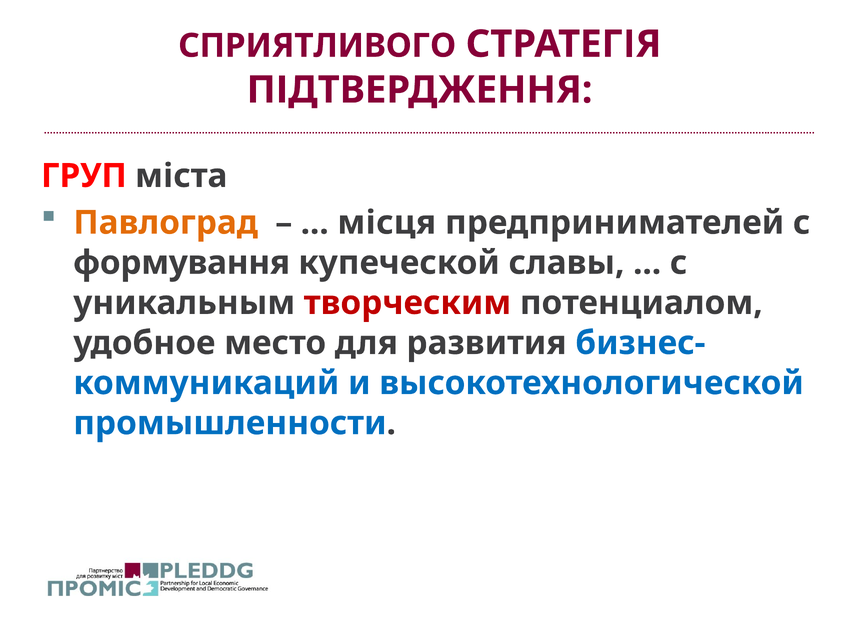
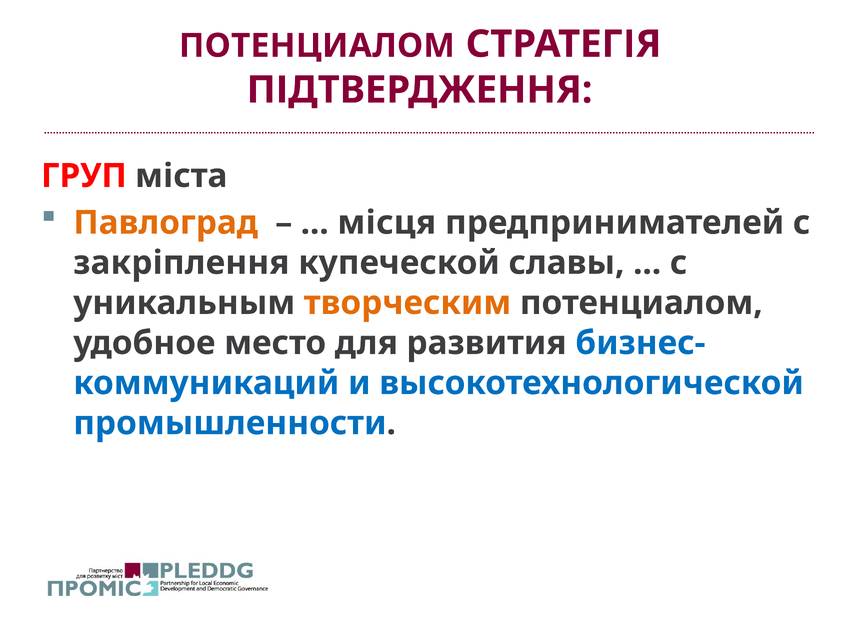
СПРИЯТЛИВОГО at (317, 46): СПРИЯТЛИВОГО -> ПОТЕНЦИАЛОМ
формування: формування -> закріплення
творческим colour: red -> orange
